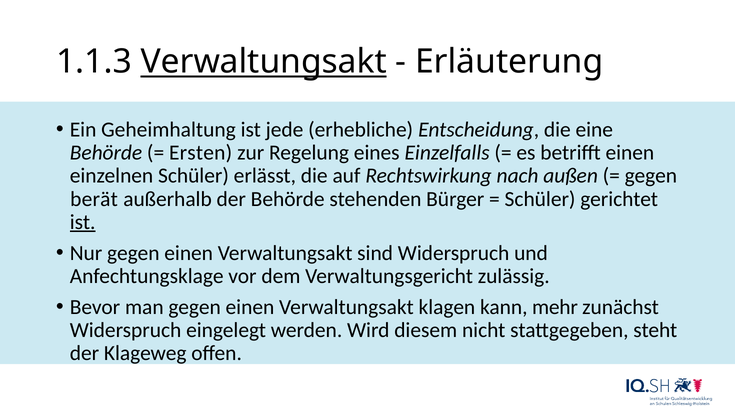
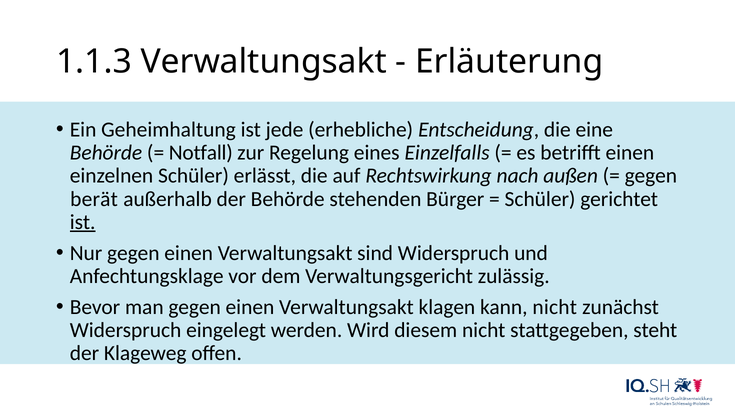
Verwaltungsakt at (264, 62) underline: present -> none
Ersten: Ersten -> Notfall
kann mehr: mehr -> nicht
